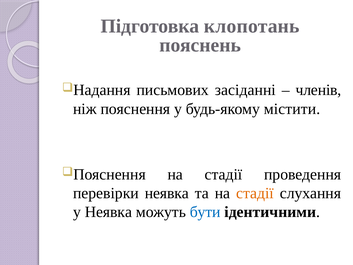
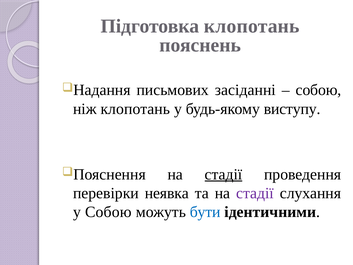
членів at (318, 90): членів -> собою
ніж пояснення: пояснення -> клопотань
містити: містити -> виступу
стадії at (223, 174) underline: none -> present
стадії at (255, 193) colour: orange -> purple
у Неявка: Неявка -> Собою
